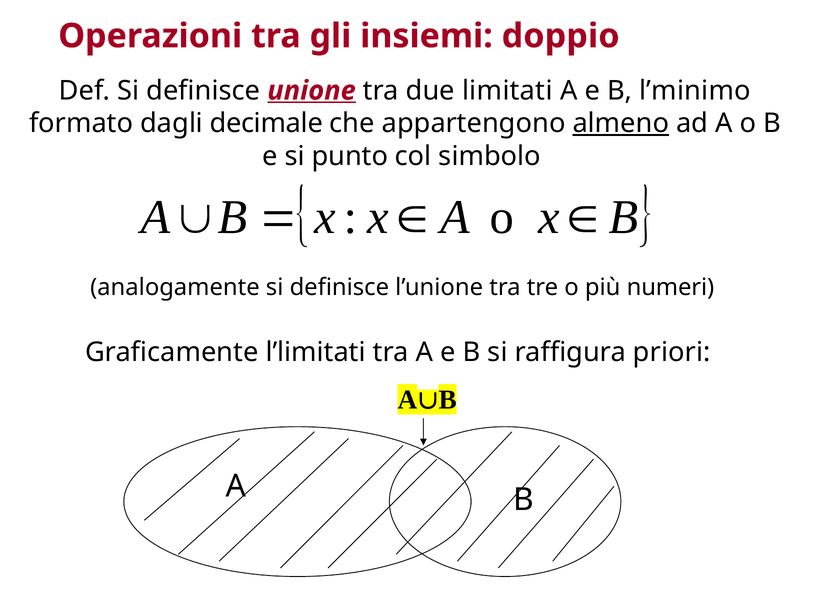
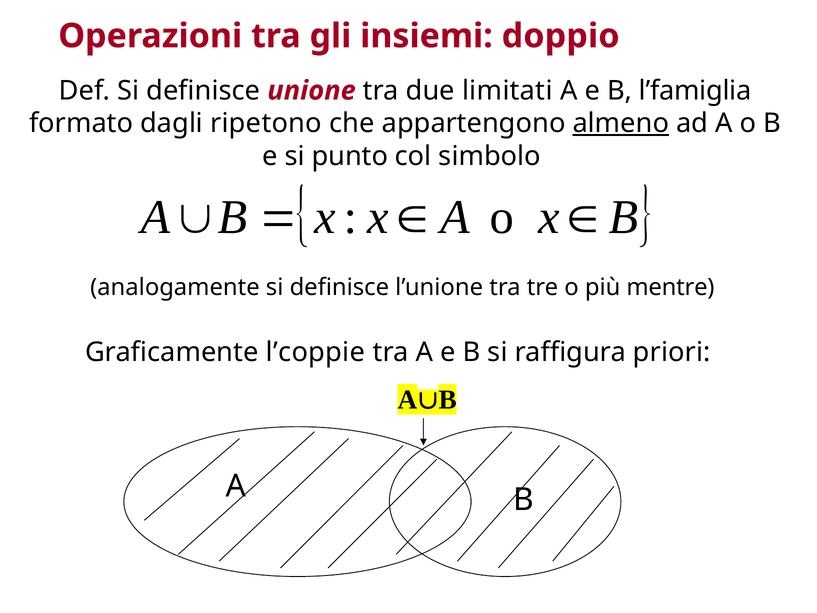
unione underline: present -> none
l’minimo: l’minimo -> l’famiglia
decimale: decimale -> ripetono
numeri: numeri -> mentre
l’limitati: l’limitati -> l’coppie
